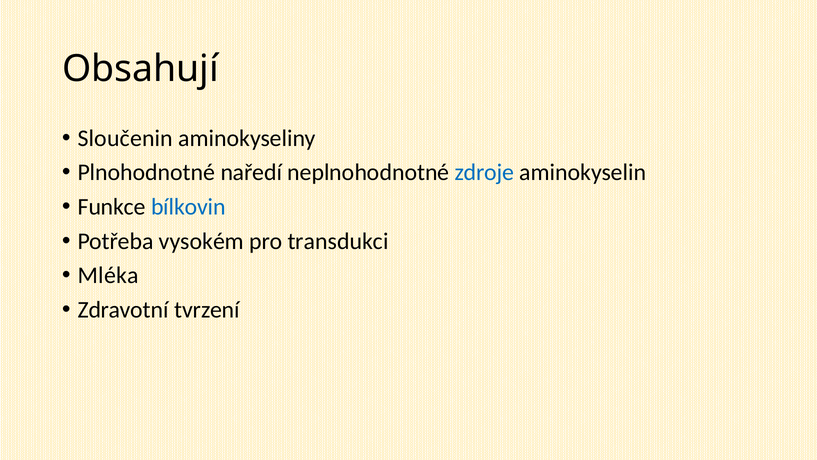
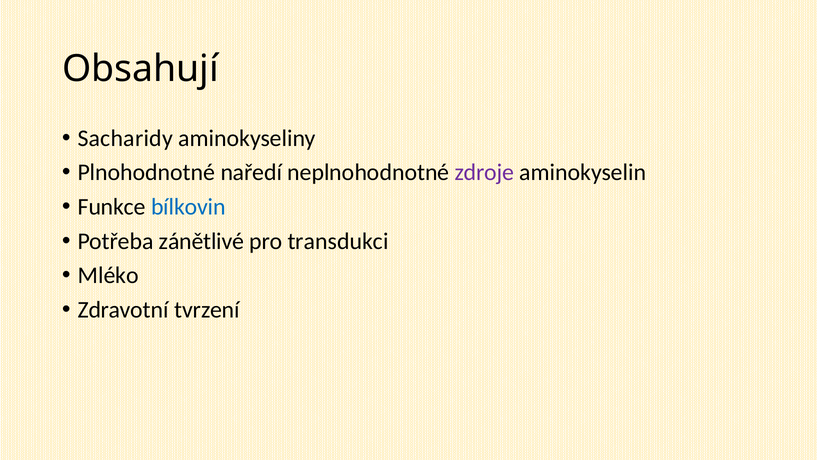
Sloučenin: Sloučenin -> Sacharidy
zdroje colour: blue -> purple
vysokém: vysokém -> zánětlivé
Mléka: Mléka -> Mléko
